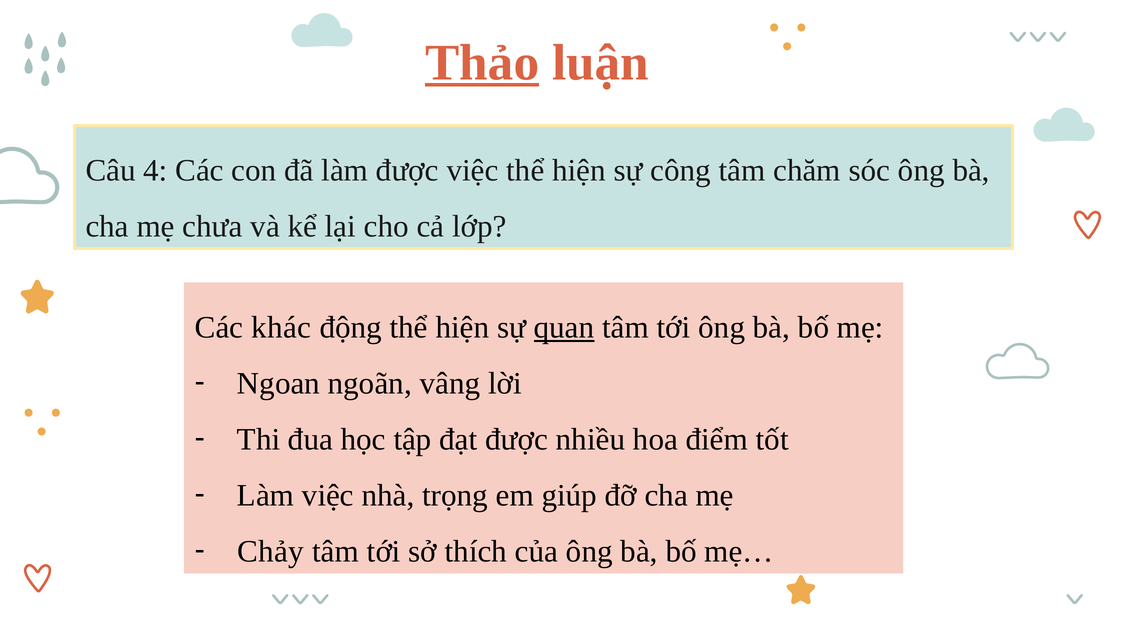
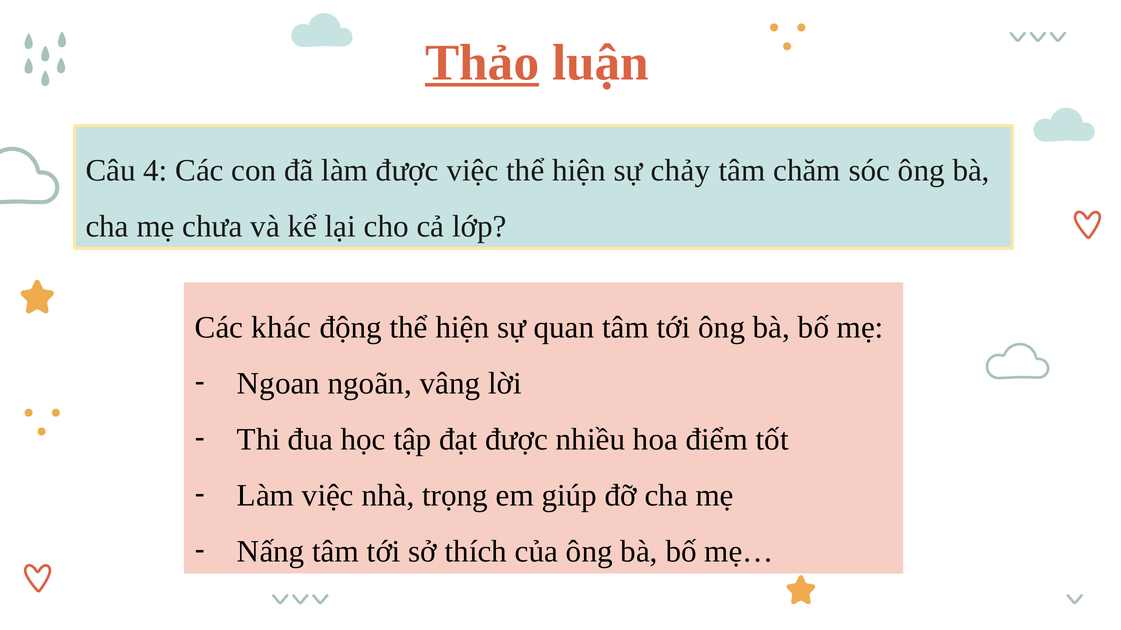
công: công -> chảy
quan underline: present -> none
Chảy: Chảy -> Nấng
